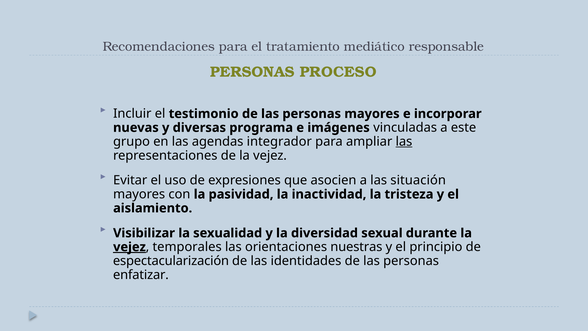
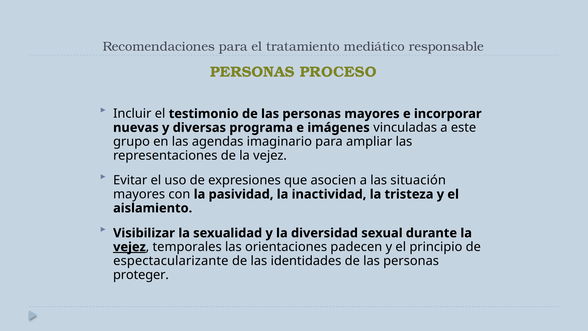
integrador: integrador -> imaginario
las at (404, 141) underline: present -> none
nuestras: nuestras -> padecen
espectacularización: espectacularización -> espectacularizante
enfatizar: enfatizar -> proteger
